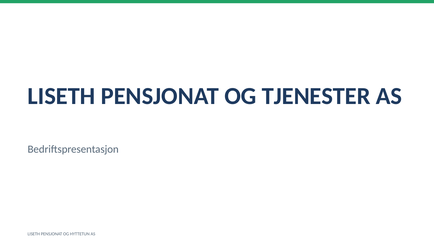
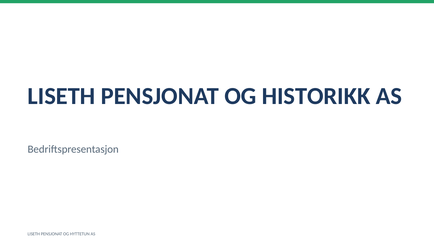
TJENESTER: TJENESTER -> HISTORIKK
